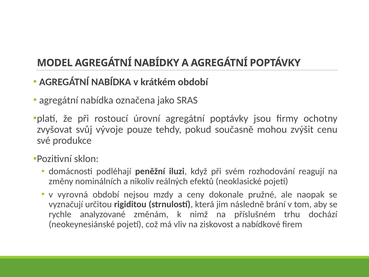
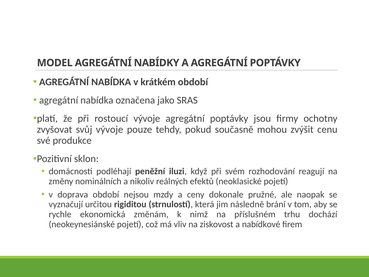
rostoucí úrovní: úrovní -> vývoje
vyrovná: vyrovná -> doprava
analyzované: analyzované -> ekonomická
